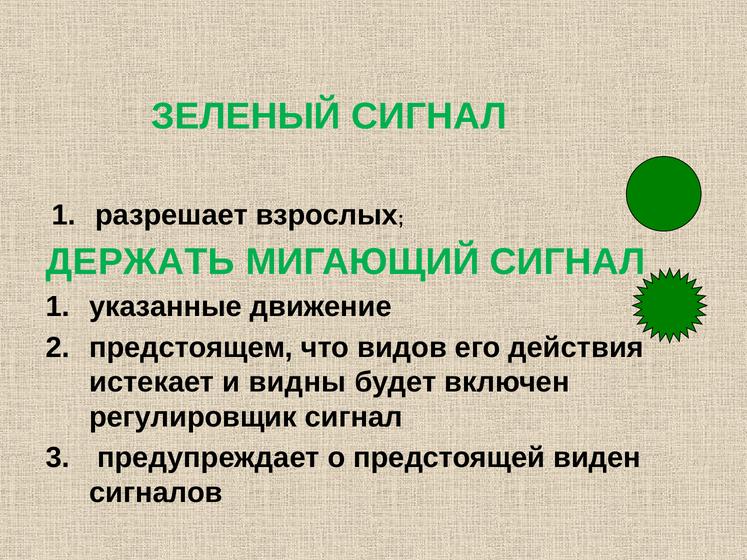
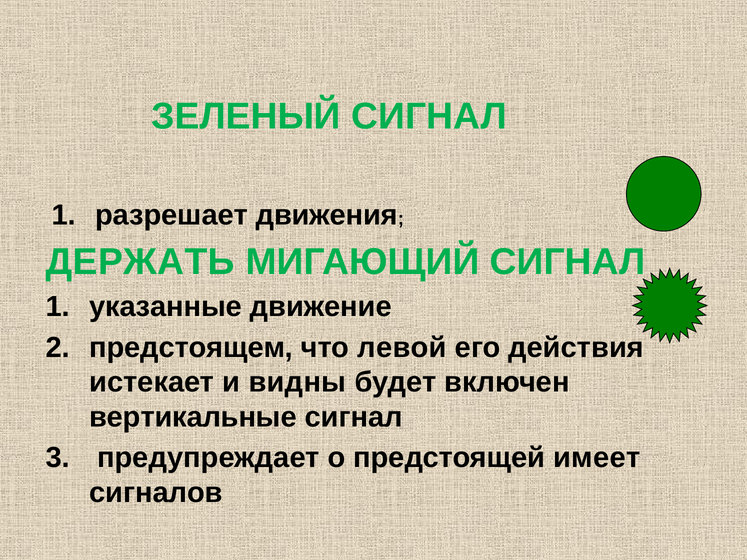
взрослых: взрослых -> движения
видов: видов -> левой
регулировщик: регулировщик -> вертикальные
виден: виден -> имеет
